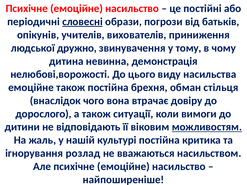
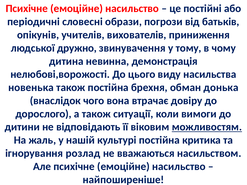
словесні underline: present -> none
емоційне at (31, 88): емоційне -> новенька
стільця: стільця -> донька
